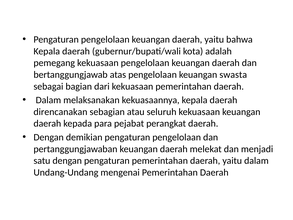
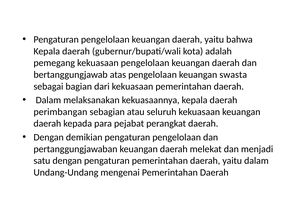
direncanakan: direncanakan -> perimbangan
